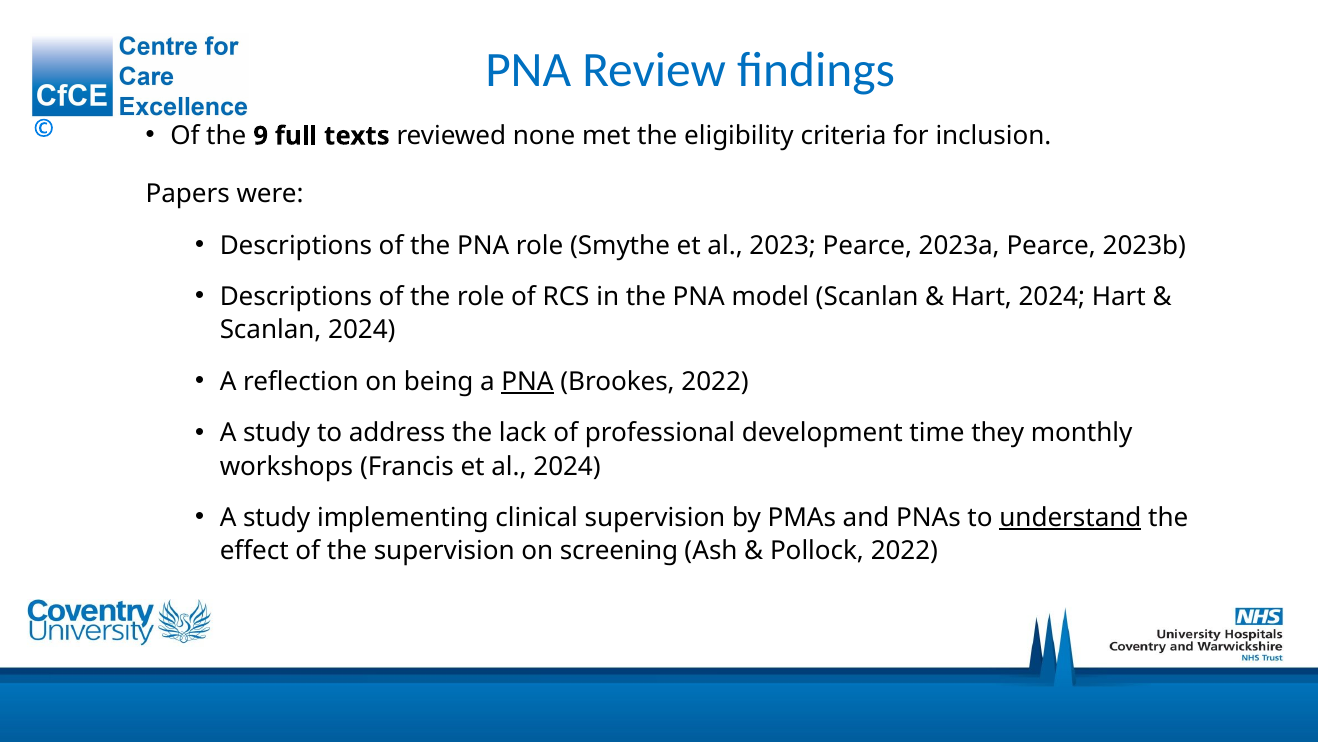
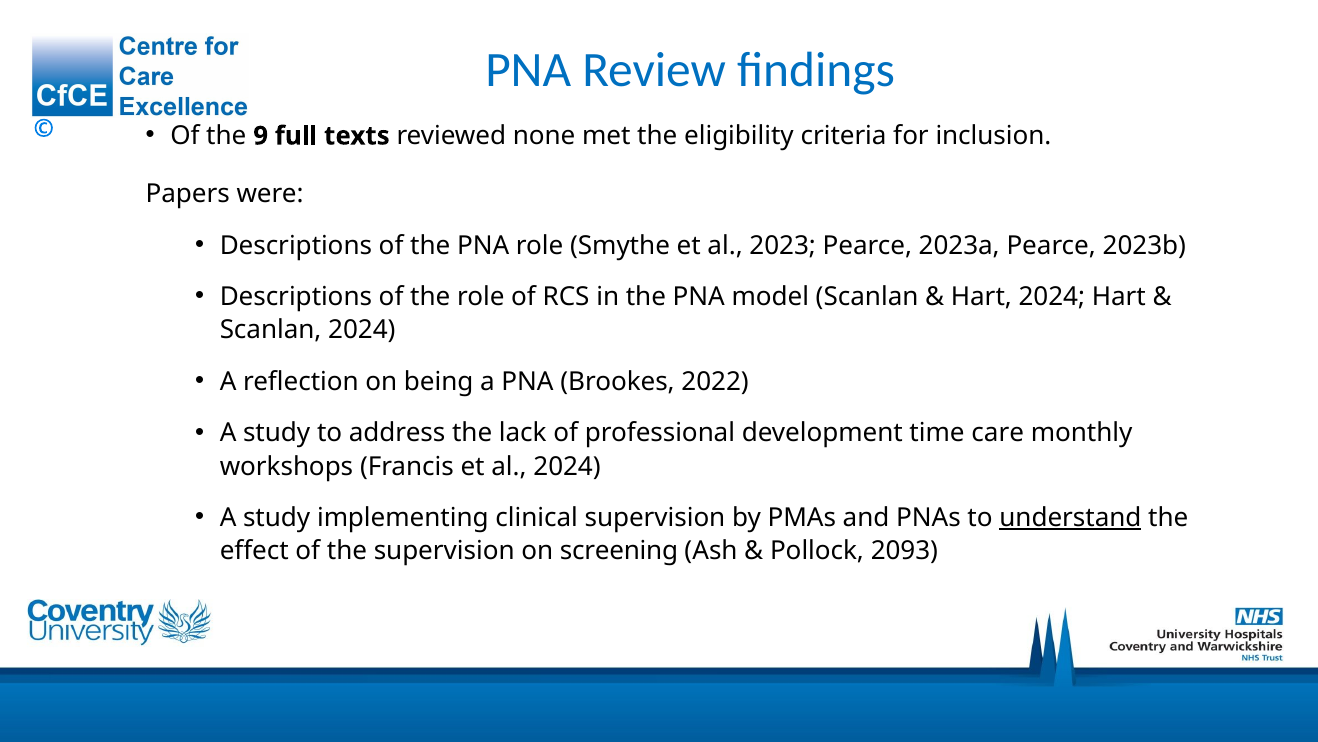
PNA at (528, 381) underline: present -> none
they: they -> care
Pollock 2022: 2022 -> 2093
